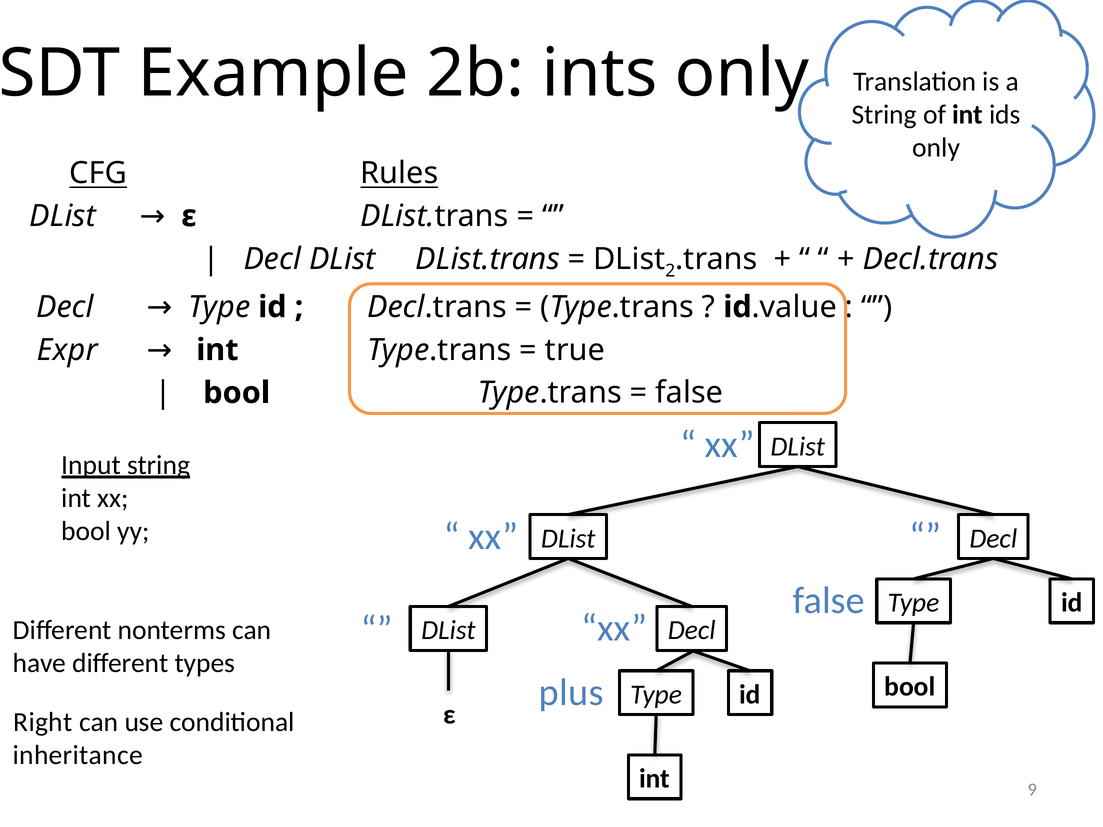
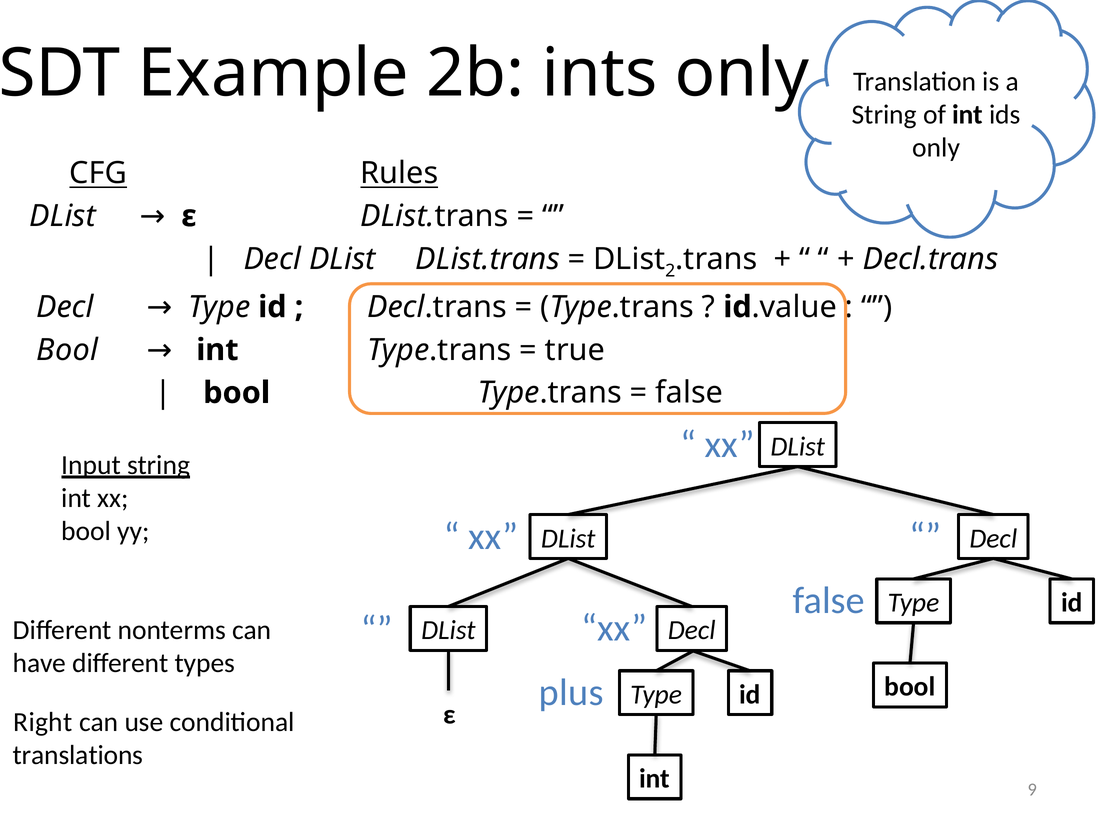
Expr at (67, 350): Expr -> Bool
inheritance: inheritance -> translations
